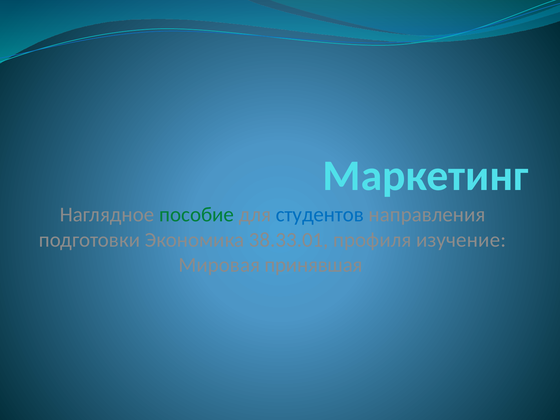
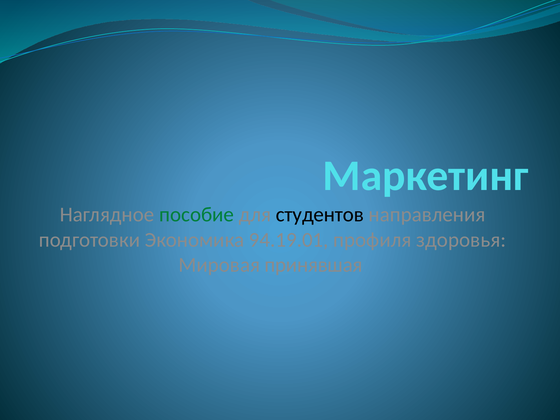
студентов colour: blue -> black
38.33.01: 38.33.01 -> 94.19.01
изучение: изучение -> здоровья
